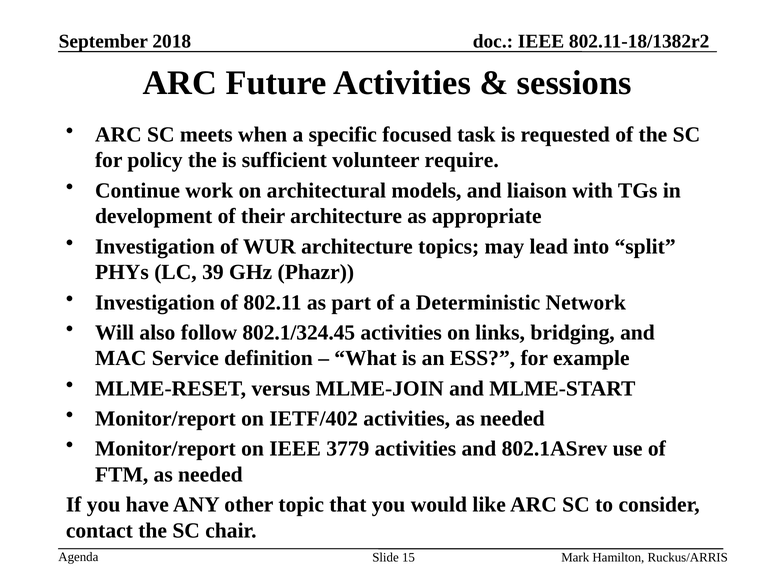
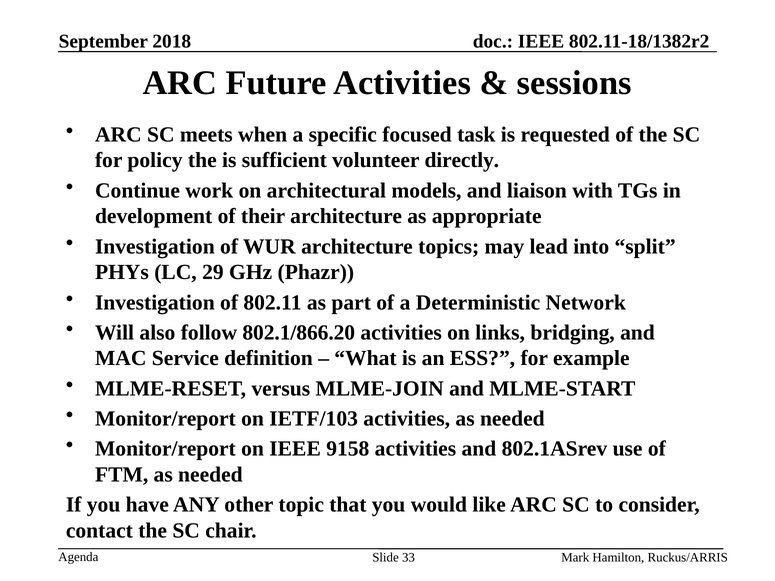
require: require -> directly
39: 39 -> 29
802.1/324.45: 802.1/324.45 -> 802.1/866.20
IETF/402: IETF/402 -> IETF/103
3779: 3779 -> 9158
15: 15 -> 33
